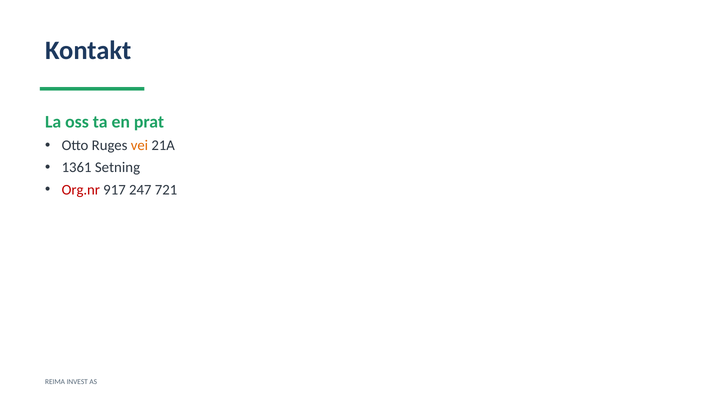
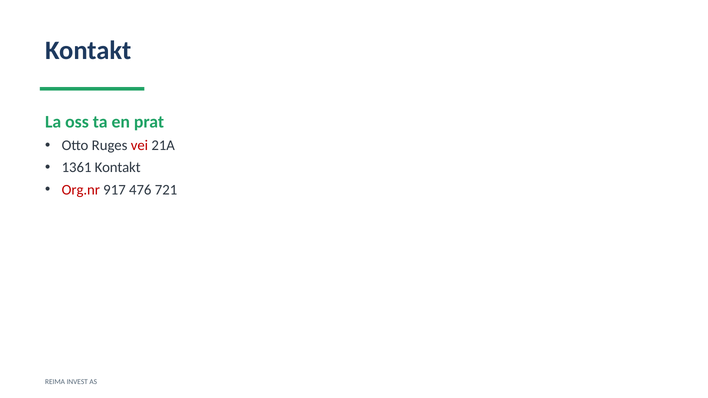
vei colour: orange -> red
1361 Setning: Setning -> Kontakt
247: 247 -> 476
